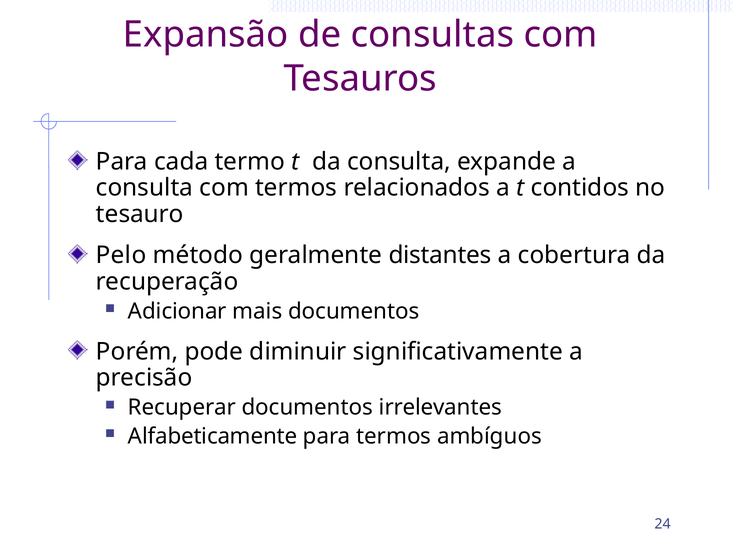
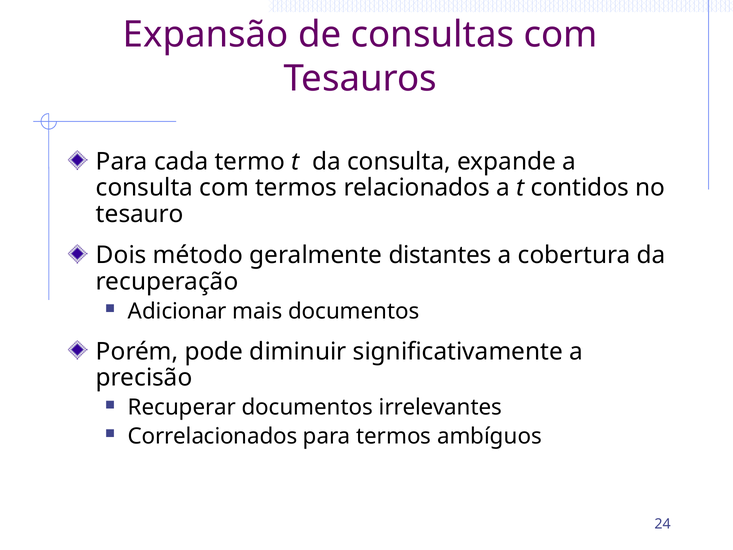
Pelo: Pelo -> Dois
Alfabeticamente: Alfabeticamente -> Correlacionados
